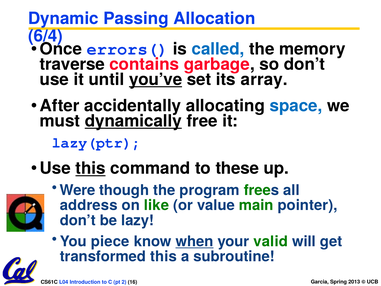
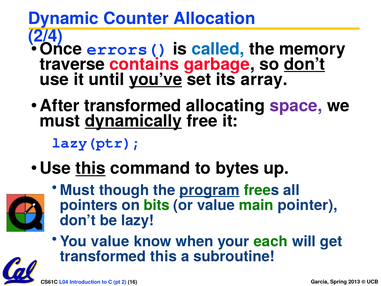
Passing: Passing -> Counter
6/4: 6/4 -> 2/4
don’t at (305, 64) underline: none -> present
After accidentally: accidentally -> transformed
space colour: blue -> purple
these: these -> bytes
Were at (77, 190): Were -> Must
program underline: none -> present
address: address -> pointers
like: like -> bits
You piece: piece -> value
when underline: present -> none
valid: valid -> each
